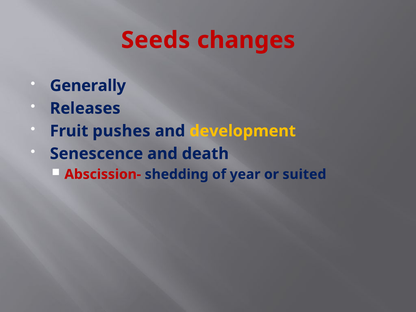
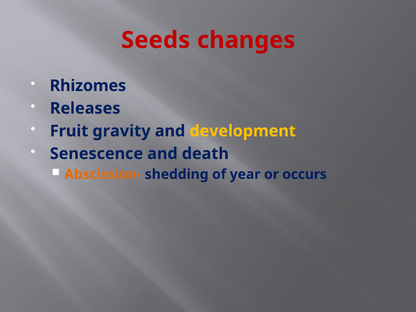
Generally: Generally -> Rhizomes
pushes: pushes -> gravity
Abscission- colour: red -> orange
suited: suited -> occurs
